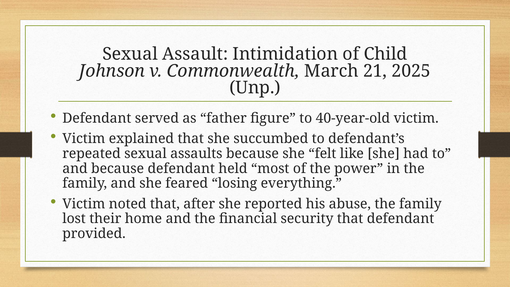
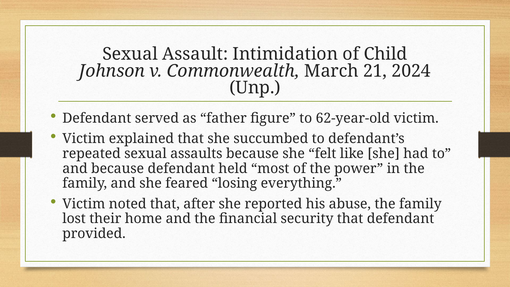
2025: 2025 -> 2024
40-year-old: 40-year-old -> 62-year-old
